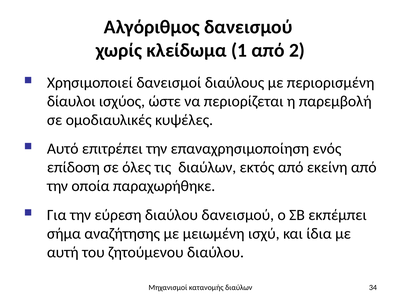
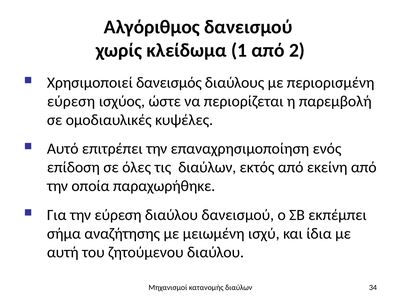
δανεισμοί: δανεισμοί -> δανεισμός
δίαυλοι at (71, 101): δίαυλοι -> εύρεση
